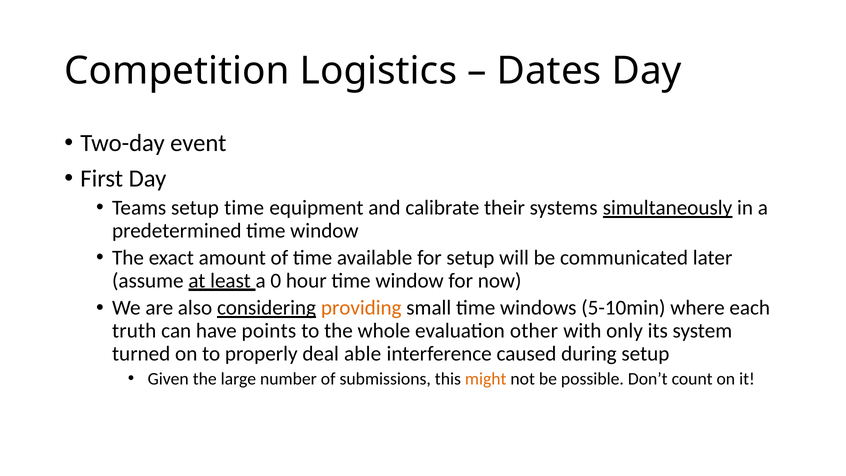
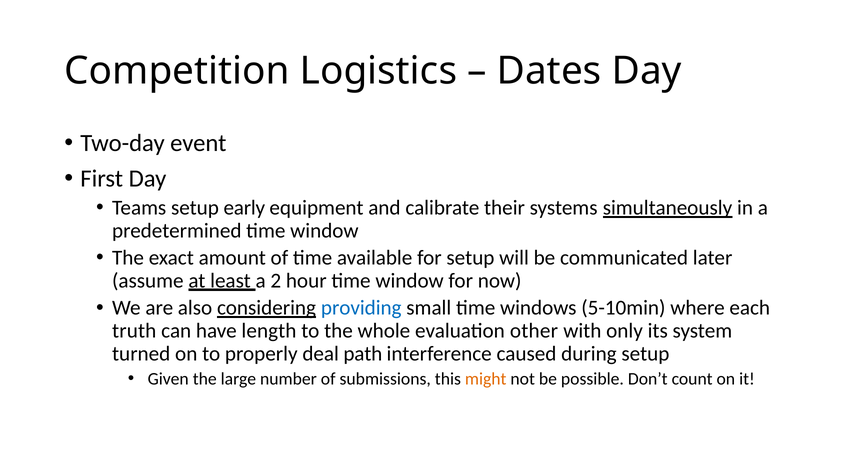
setup time: time -> early
0: 0 -> 2
providing colour: orange -> blue
points: points -> length
able: able -> path
